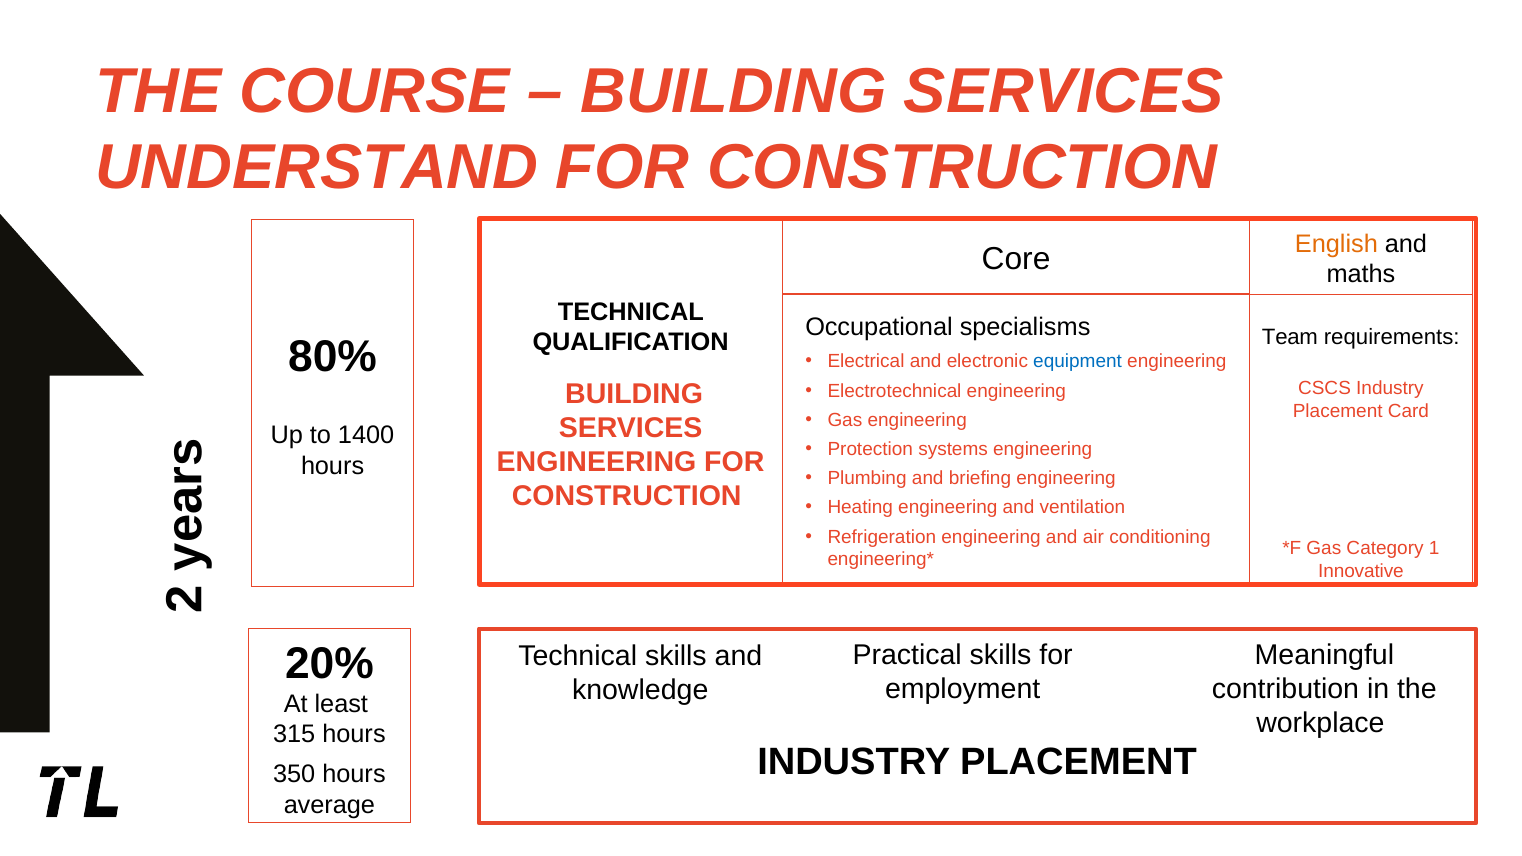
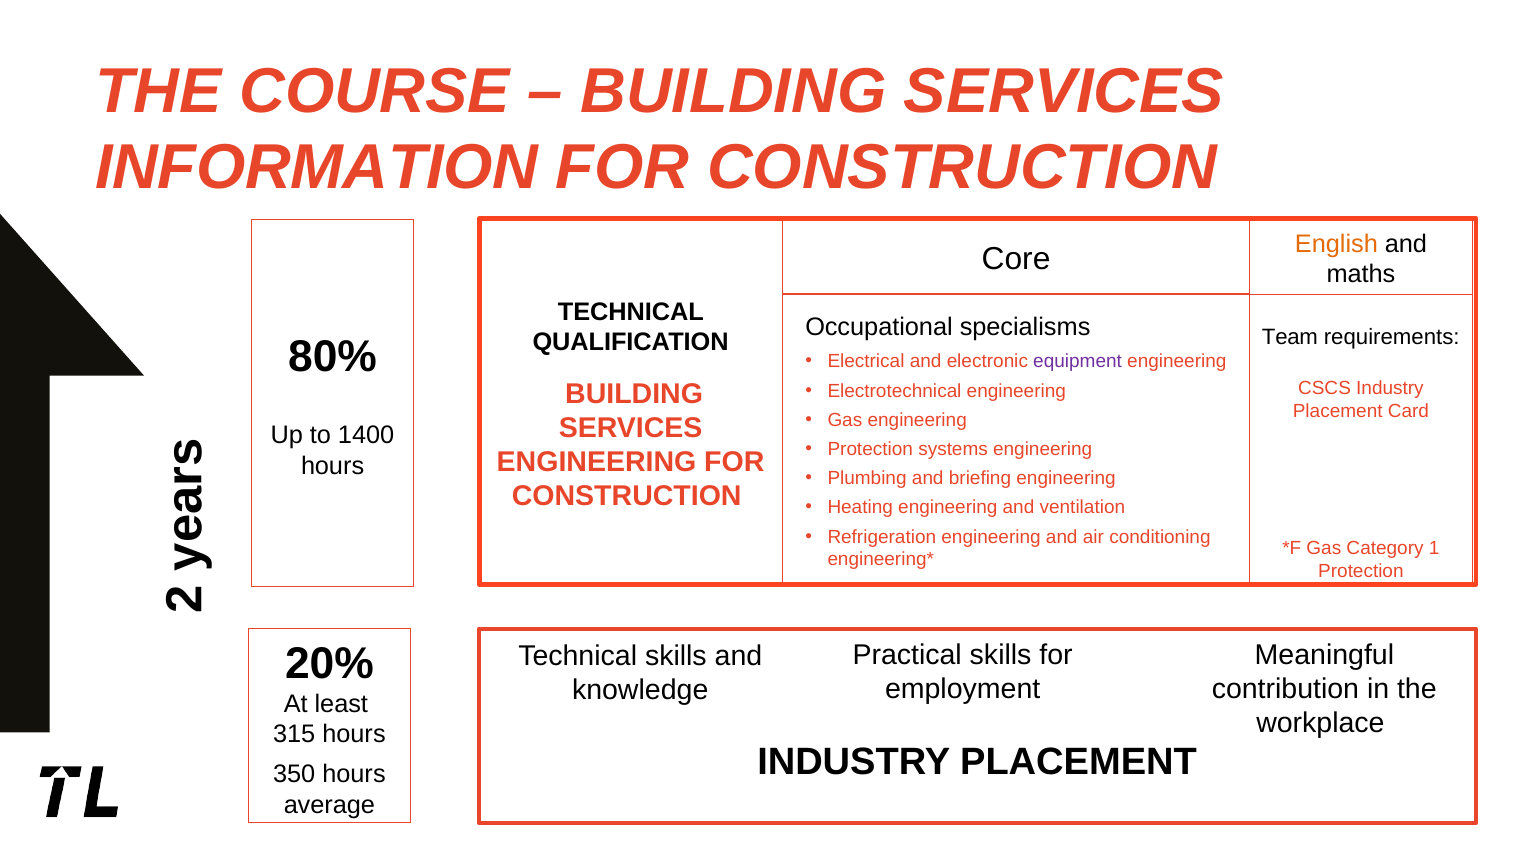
UNDERSTAND: UNDERSTAND -> INFORMATION
equipment colour: blue -> purple
Innovative at (1361, 571): Innovative -> Protection
